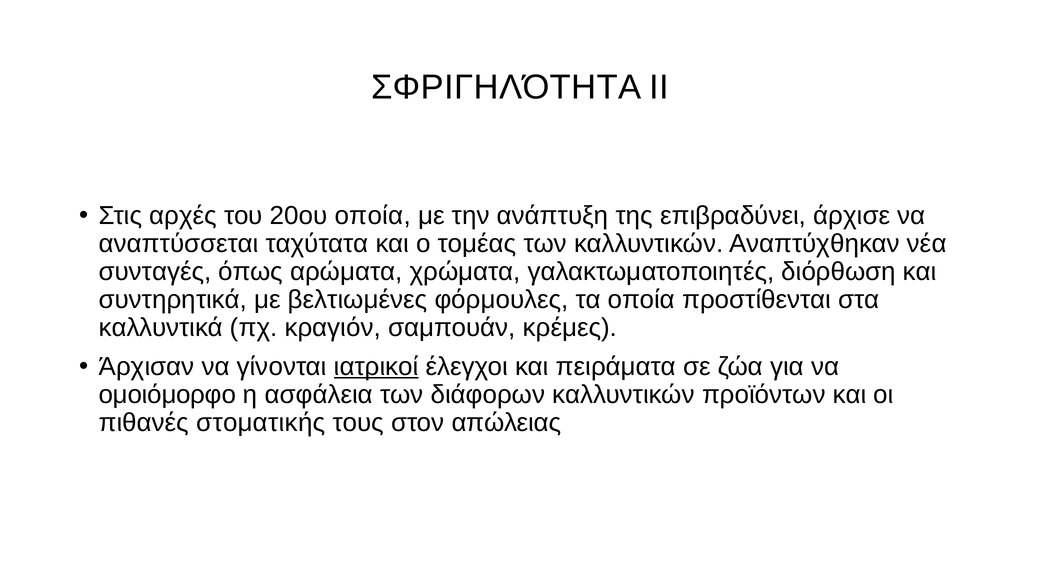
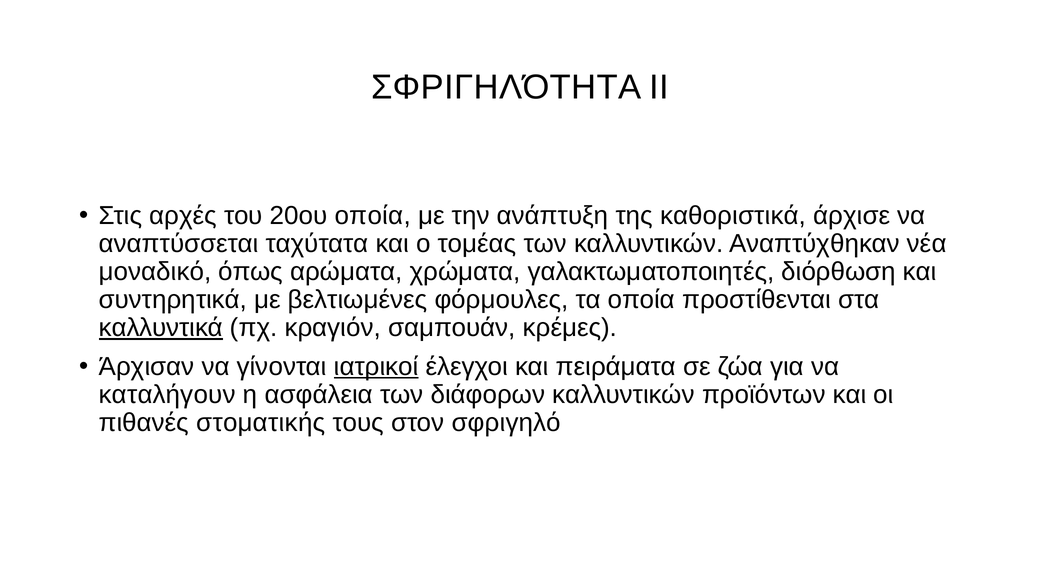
επιβραδύνει: επιβραδύνει -> καθοριστικά
συνταγές: συνταγές -> μοναδικό
καλλυντικά underline: none -> present
ομοιόμορφο: ομοιόμορφο -> καταλήγουν
απώλειας: απώλειας -> σφριγηλό
